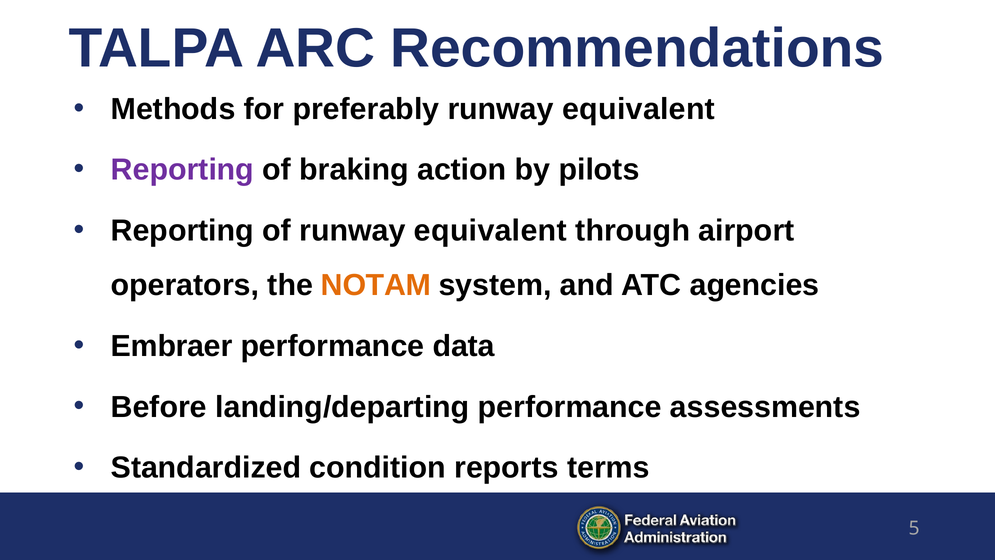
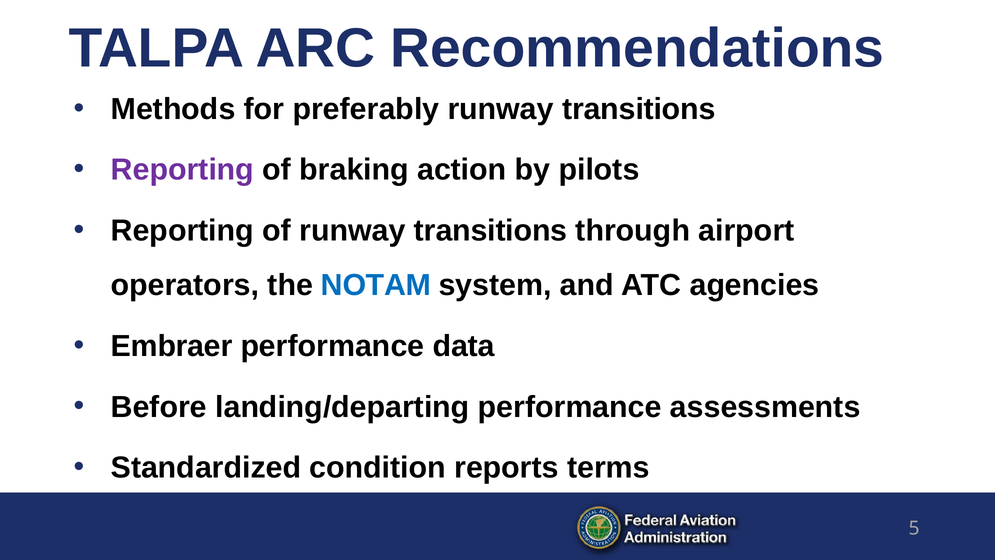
equivalent at (639, 109): equivalent -> transitions
of runway equivalent: equivalent -> transitions
NOTAM colour: orange -> blue
